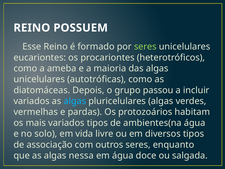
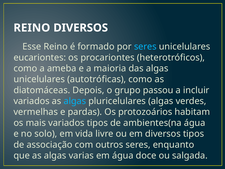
REINO POSSUEM: POSSUEM -> DIVERSOS
seres at (145, 47) colour: light green -> light blue
nessa: nessa -> varias
